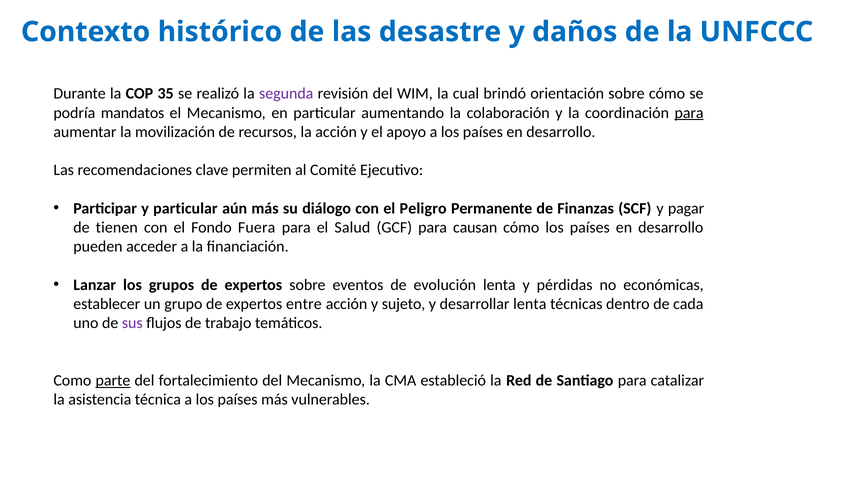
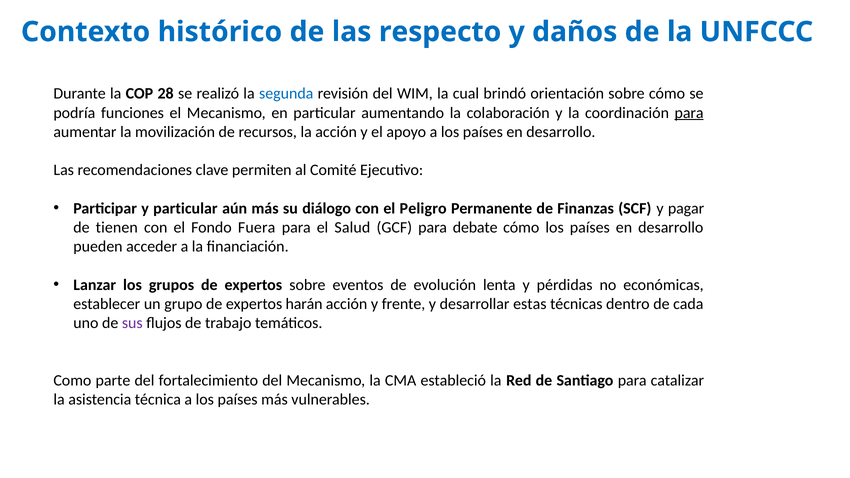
desastre: desastre -> respecto
35: 35 -> 28
segunda colour: purple -> blue
mandatos: mandatos -> funciones
causan: causan -> debate
entre: entre -> harán
sujeto: sujeto -> frente
desarrollar lenta: lenta -> estas
parte underline: present -> none
